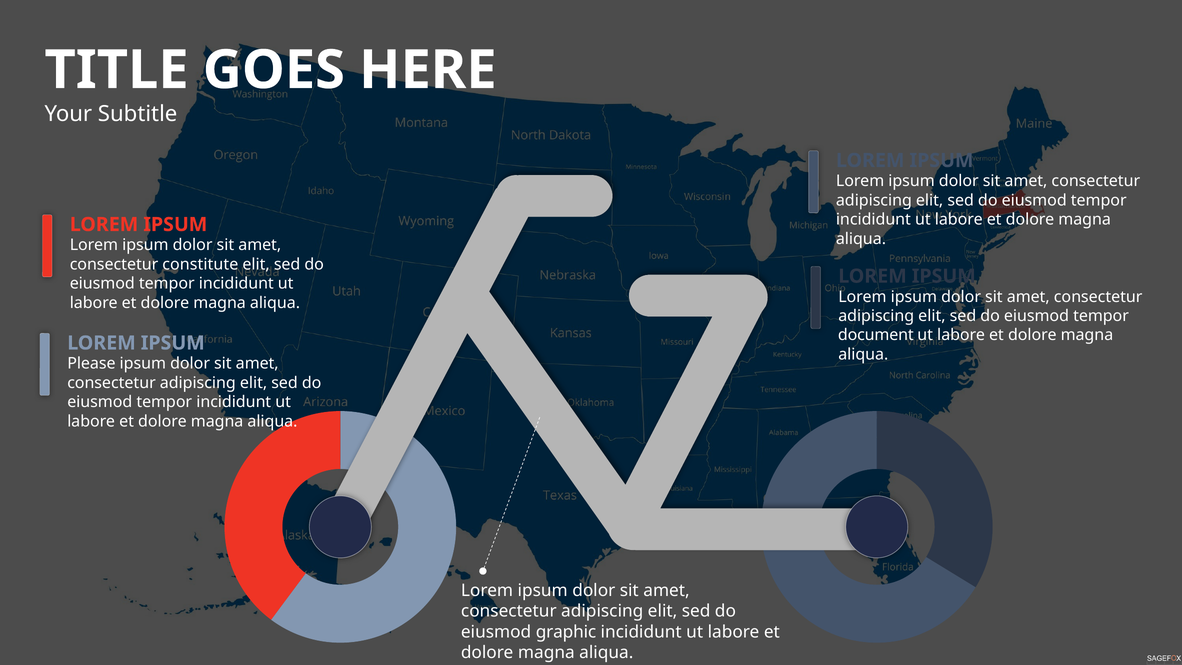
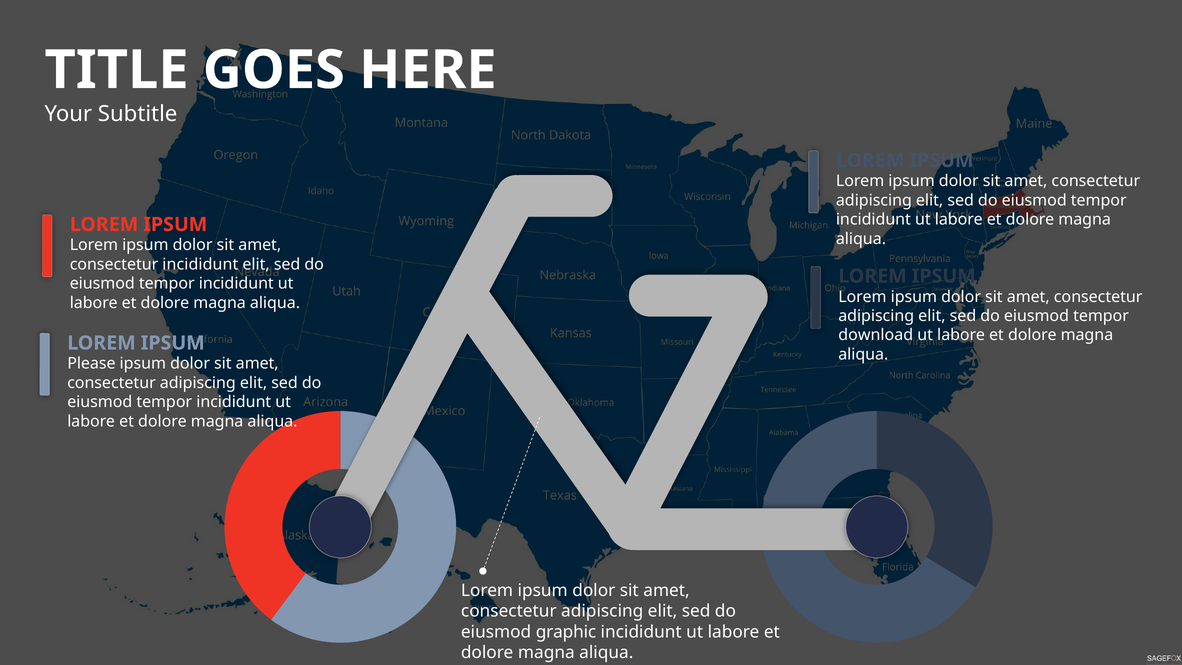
consectetur constitute: constitute -> incididunt
document: document -> download
